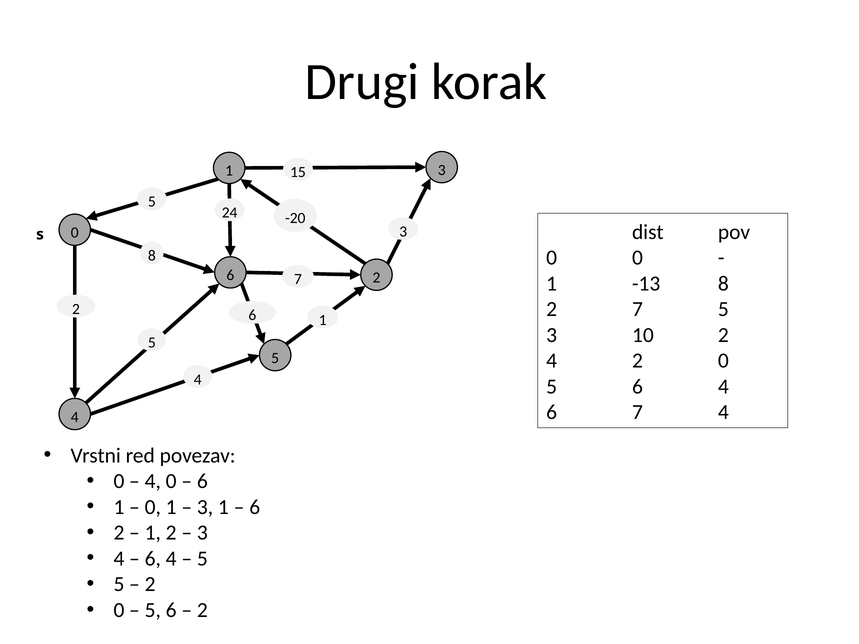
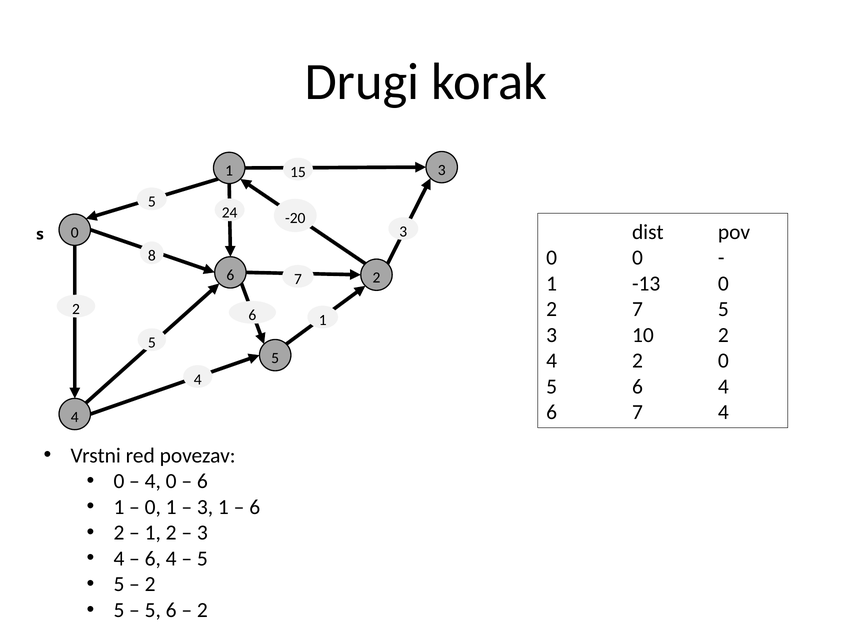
-13 8: 8 -> 0
0 at (119, 610): 0 -> 5
